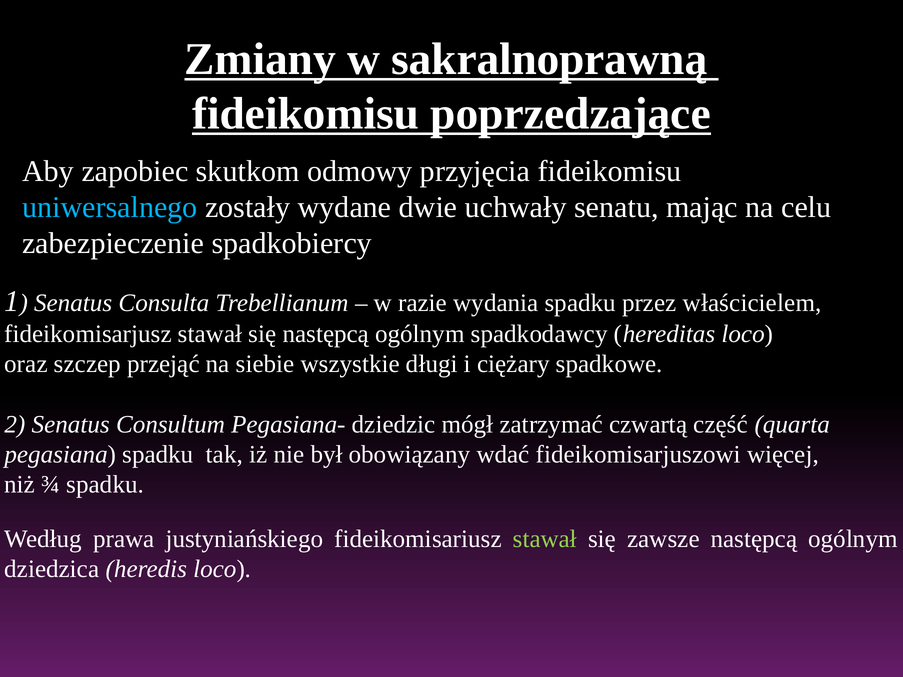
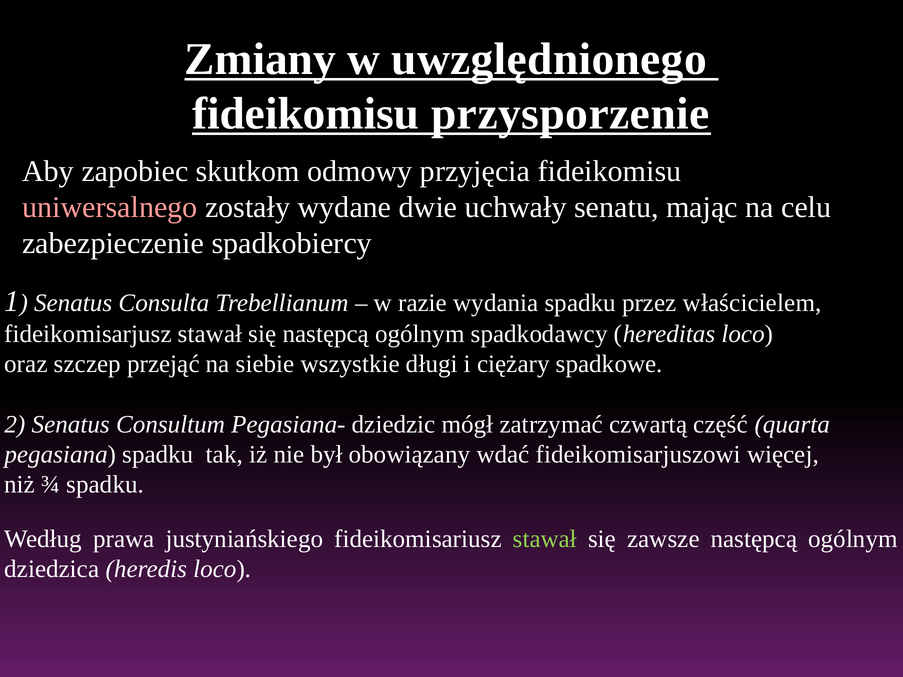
sakralnoprawną: sakralnoprawną -> uwzględnionego
poprzedzające: poprzedzające -> przysporzenie
uniwersalnego colour: light blue -> pink
